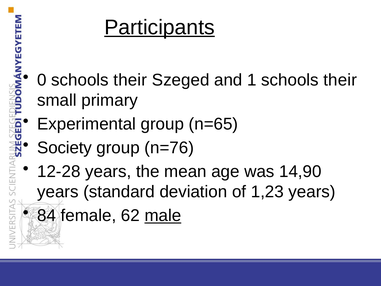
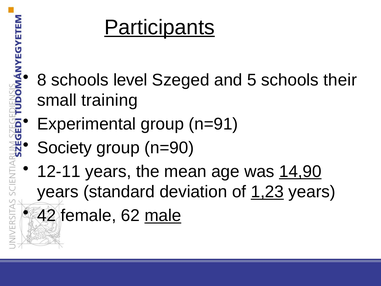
0: 0 -> 8
their at (130, 80): their -> level
1: 1 -> 5
primary: primary -> training
n=65: n=65 -> n=91
n=76: n=76 -> n=90
12-28: 12-28 -> 12-11
14,90 underline: none -> present
1,23 underline: none -> present
84: 84 -> 42
